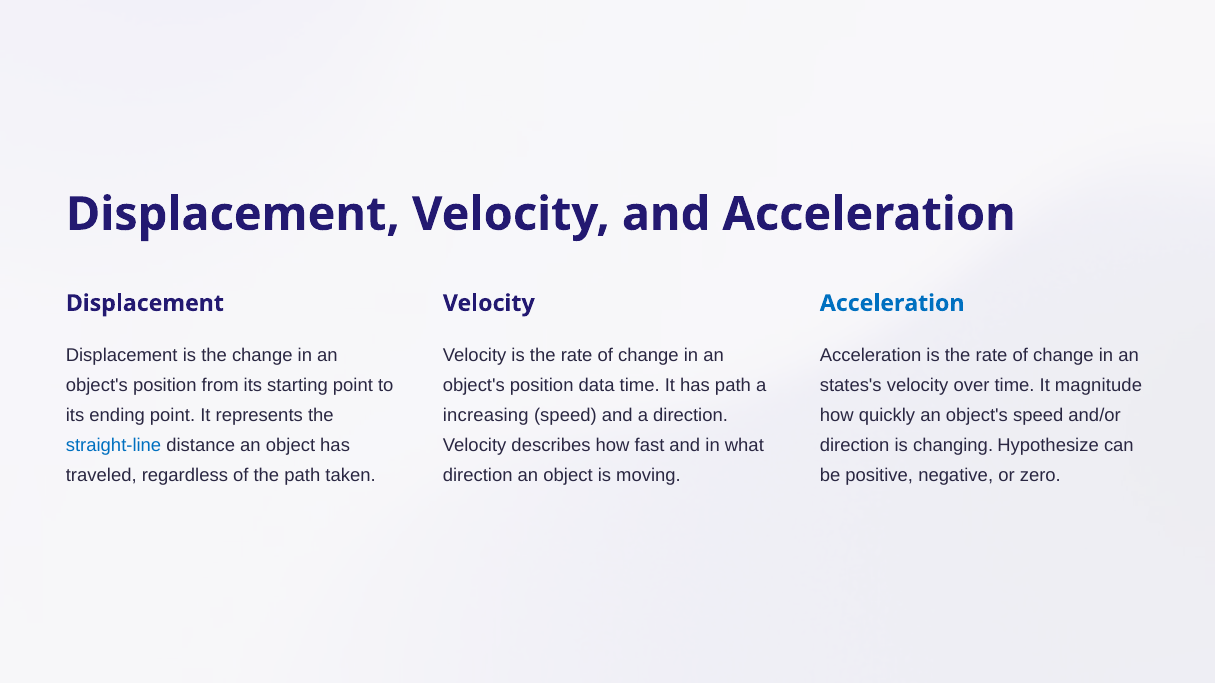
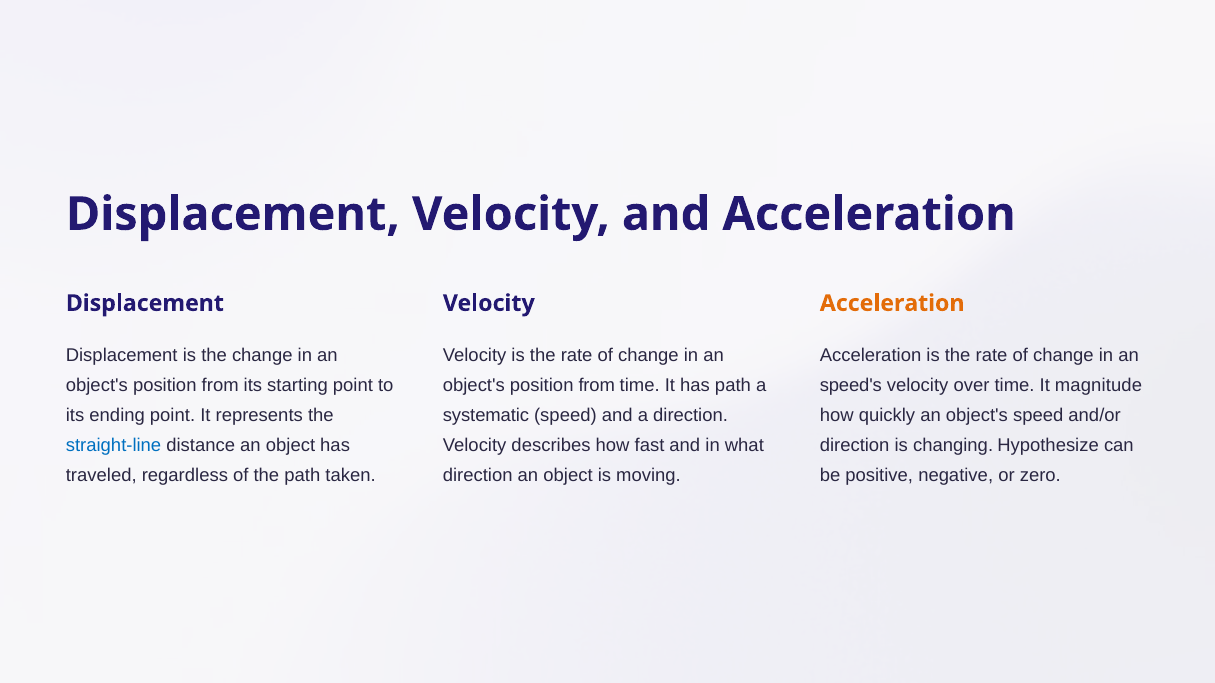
Acceleration at (892, 303) colour: blue -> orange
data at (597, 385): data -> from
states's: states's -> speed's
increasing: increasing -> systematic
